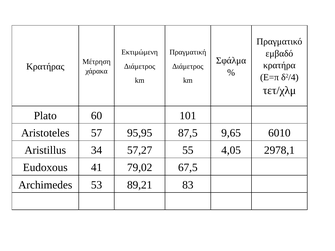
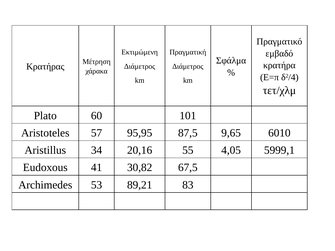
57,27: 57,27 -> 20,16
2978,1: 2978,1 -> 5999,1
79,02: 79,02 -> 30,82
